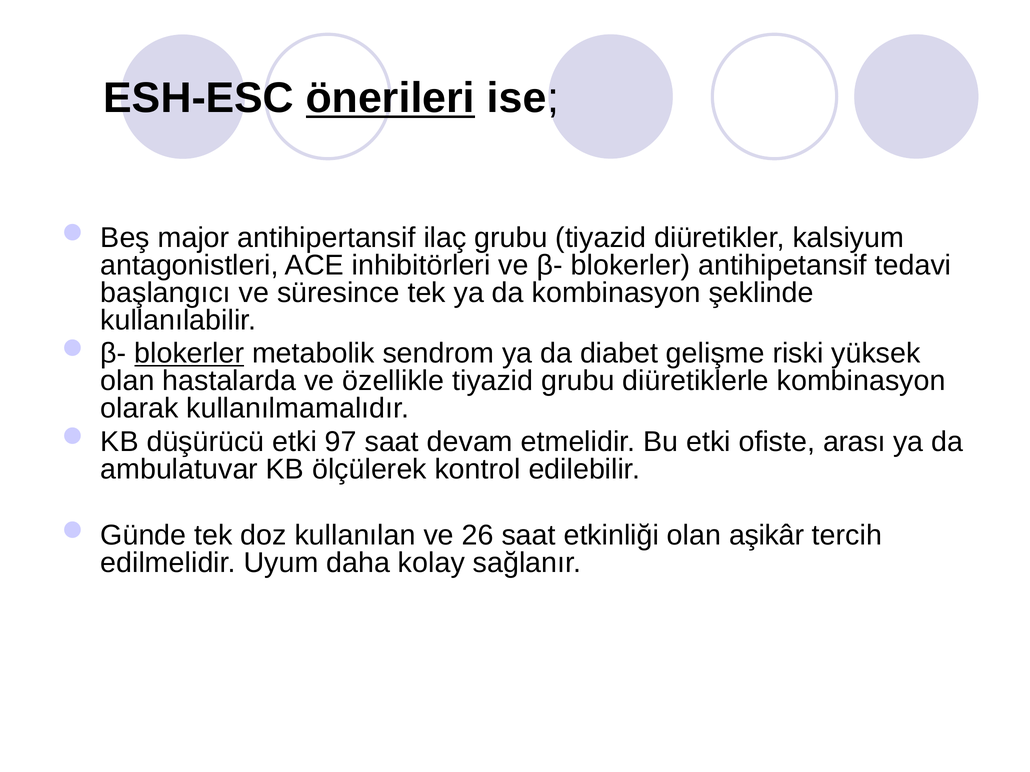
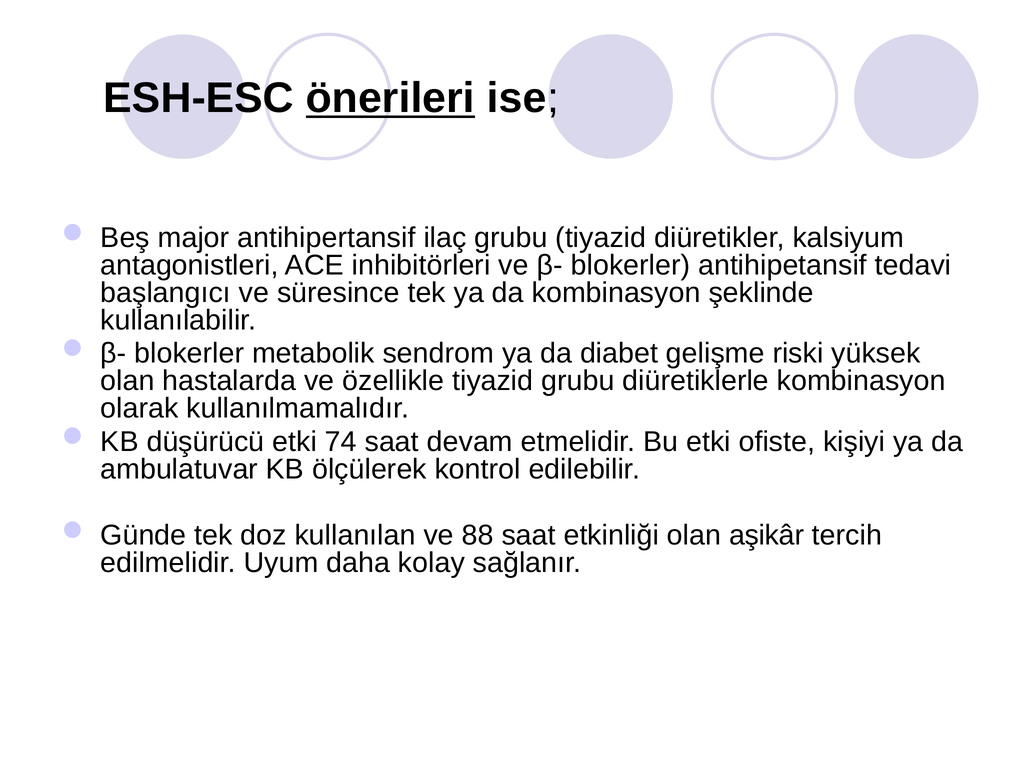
blokerler at (189, 354) underline: present -> none
97: 97 -> 74
arası: arası -> kişiyi
26: 26 -> 88
